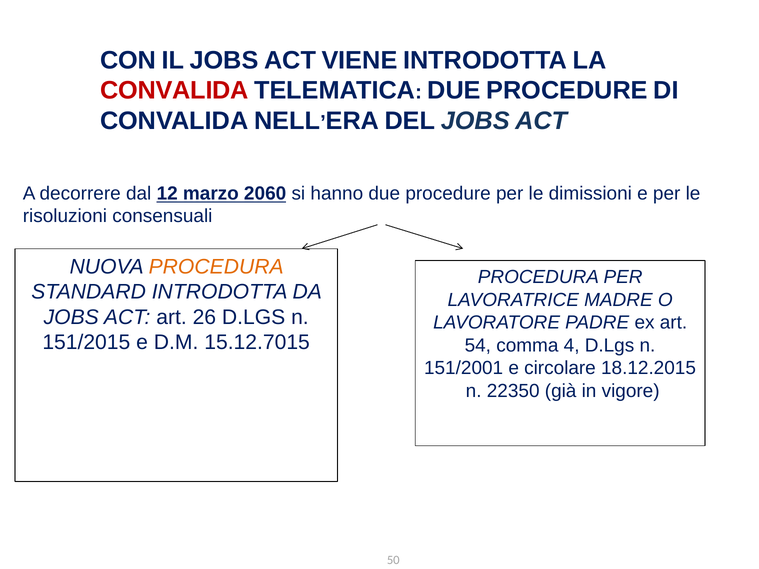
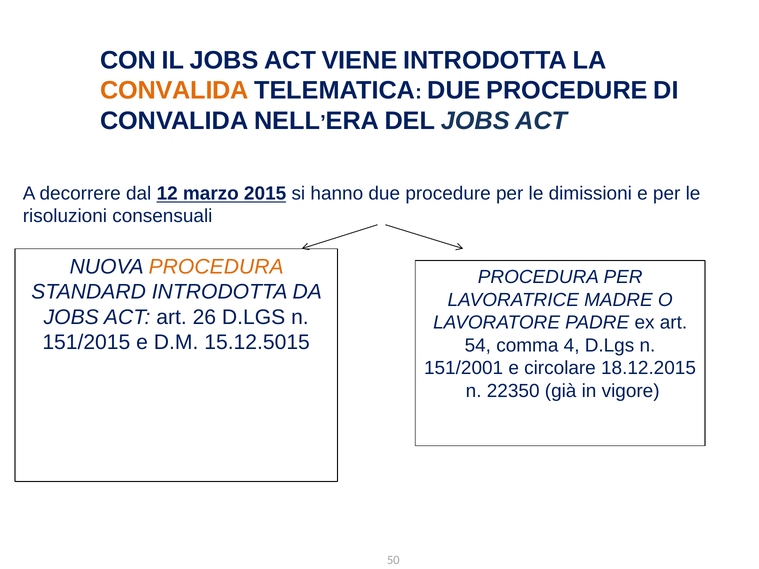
CONVALIDA at (174, 91) colour: red -> orange
2060: 2060 -> 2015
15.12.7015: 15.12.7015 -> 15.12.5015
